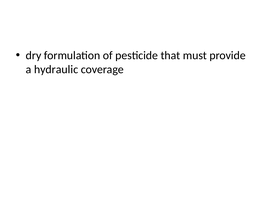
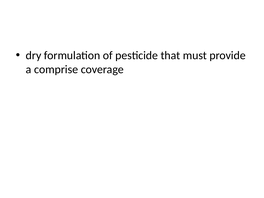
hydraulic: hydraulic -> comprise
